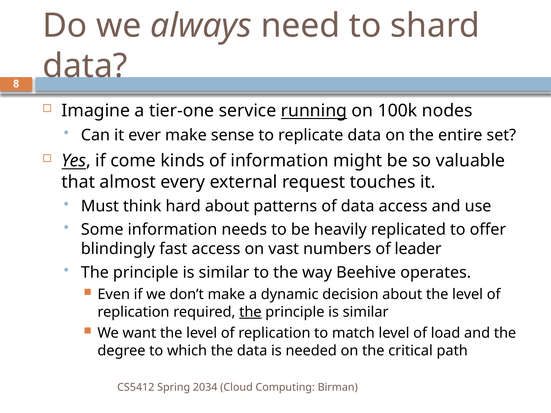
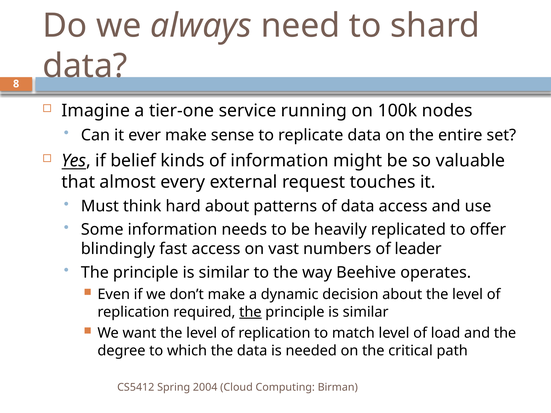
running underline: present -> none
come: come -> belief
2034: 2034 -> 2004
